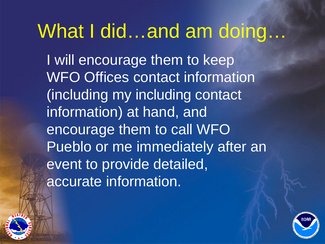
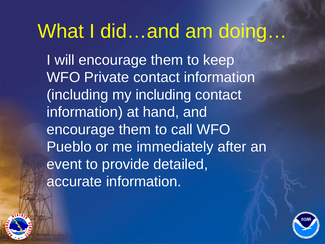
Offices: Offices -> Private
